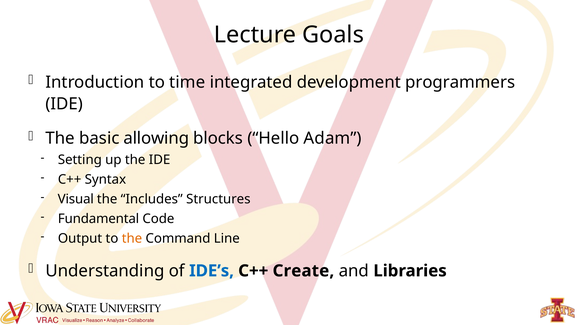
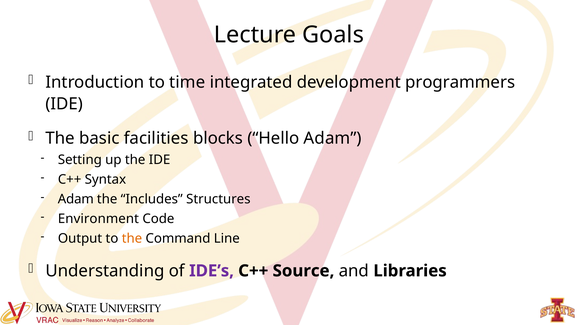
allowing: allowing -> facilities
Visual at (76, 199): Visual -> Adam
Fundamental: Fundamental -> Environment
IDE’s colour: blue -> purple
Create: Create -> Source
